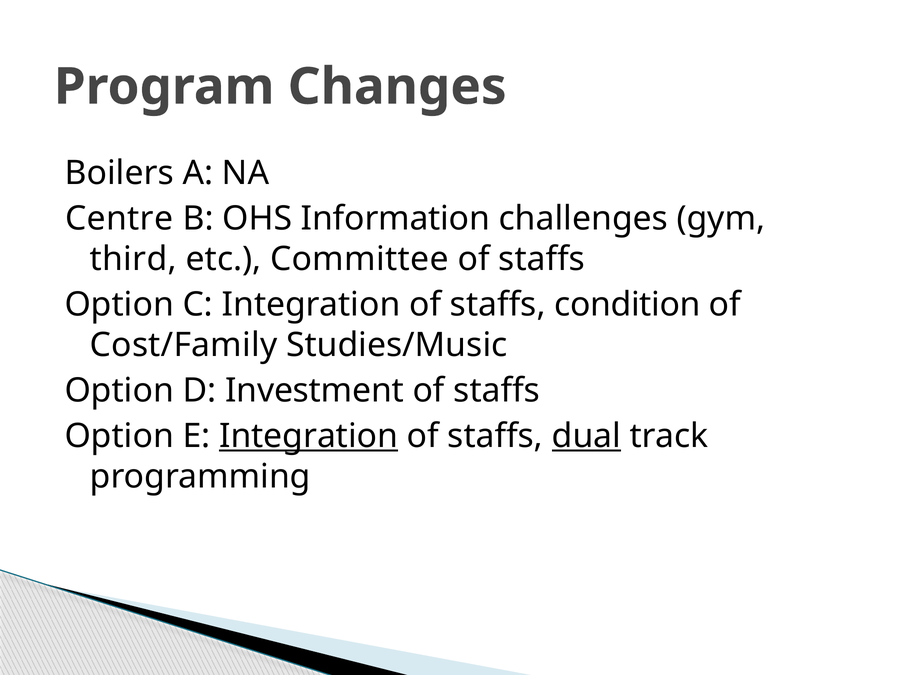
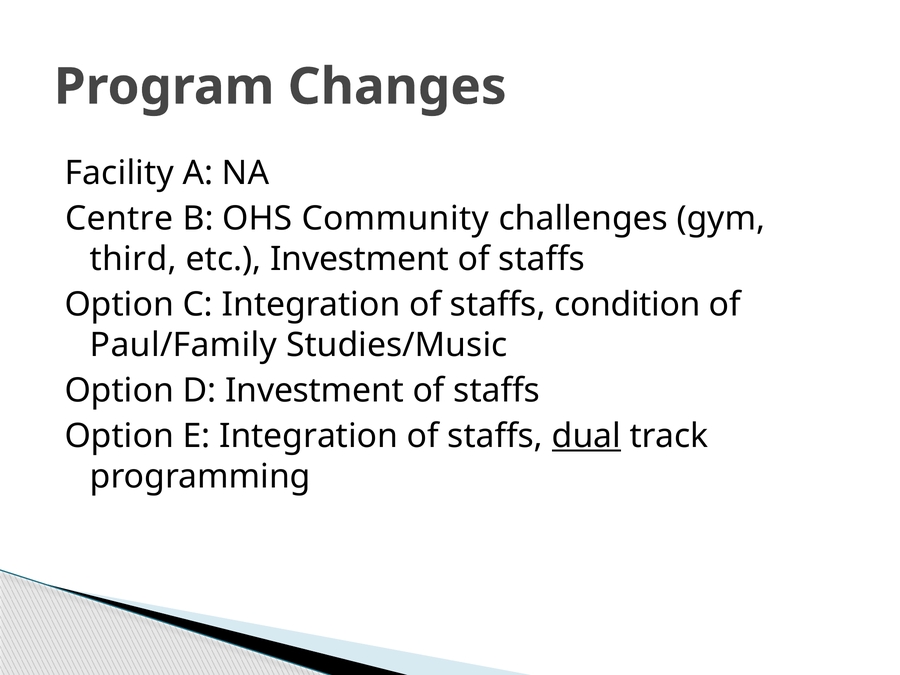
Boilers: Boilers -> Facility
Information: Information -> Community
etc Committee: Committee -> Investment
Cost/Family: Cost/Family -> Paul/Family
Integration at (309, 436) underline: present -> none
